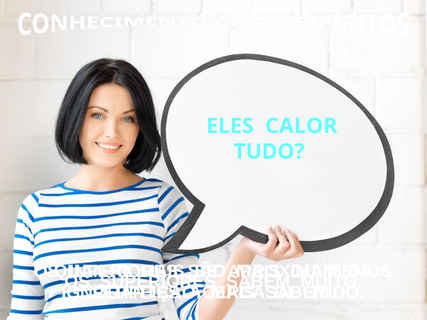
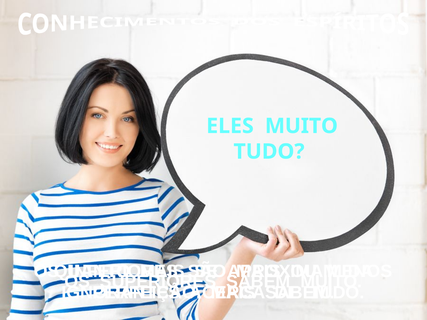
ELES CALOR: CALOR -> MUITO
